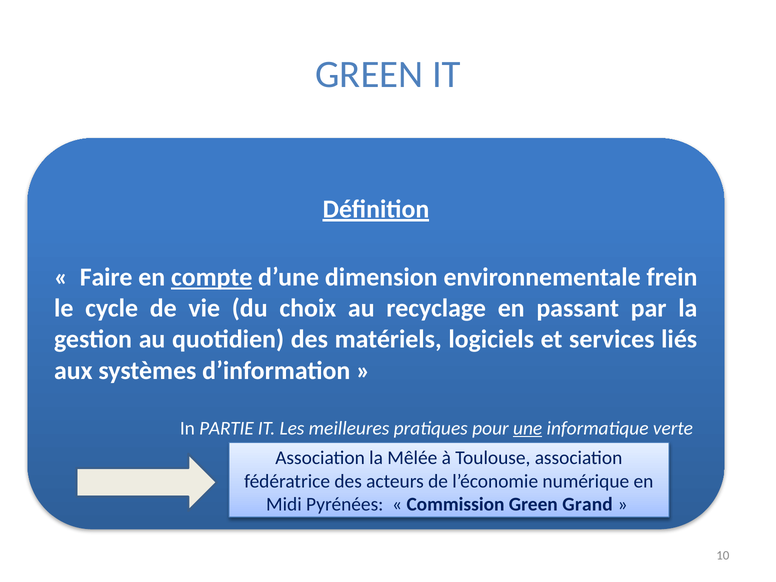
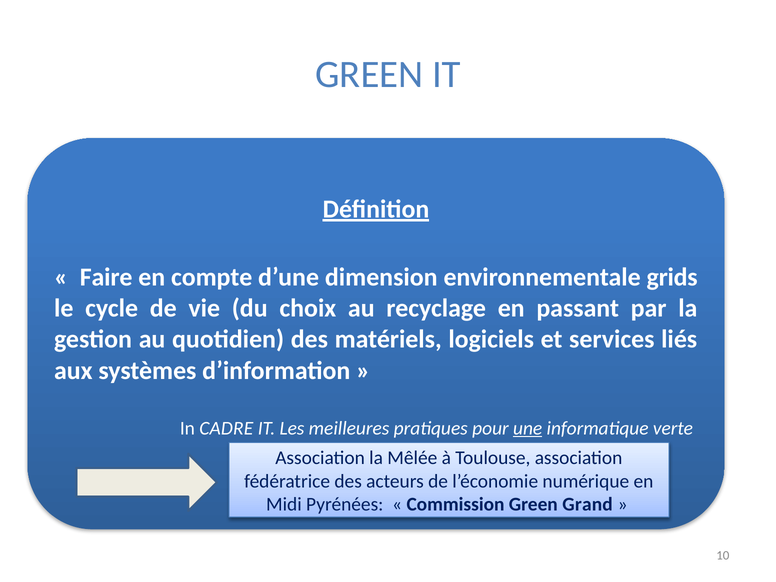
compte underline: present -> none
frein: frein -> grids
PARTIE: PARTIE -> CADRE
